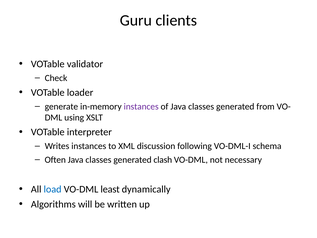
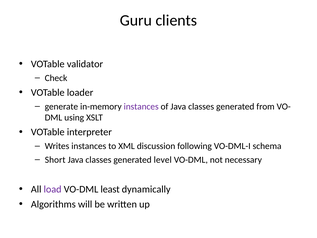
Often: Often -> Short
clash: clash -> level
load colour: blue -> purple
